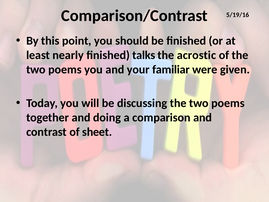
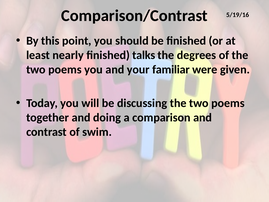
acrostic: acrostic -> degrees
sheet: sheet -> swim
